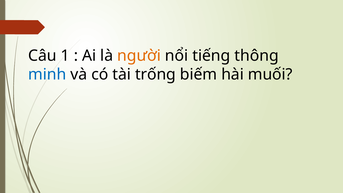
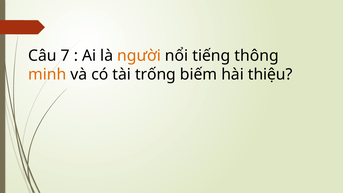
1: 1 -> 7
minh colour: blue -> orange
muối: muối -> thiệu
